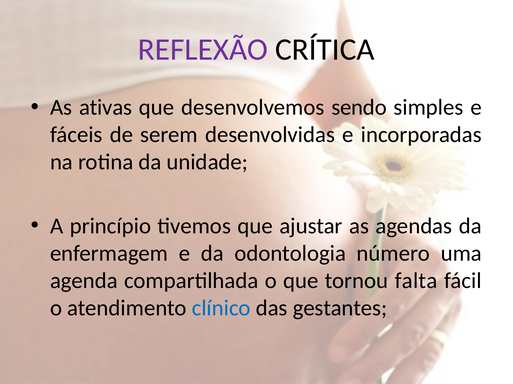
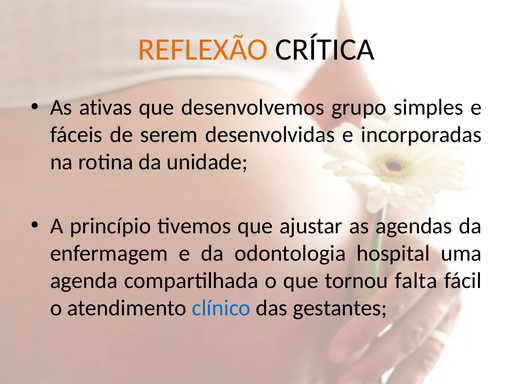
REFLEXÃO colour: purple -> orange
sendo: sendo -> grupo
número: número -> hospital
